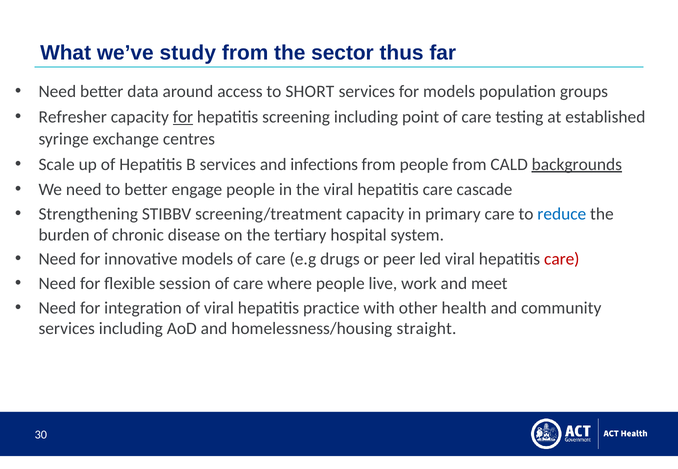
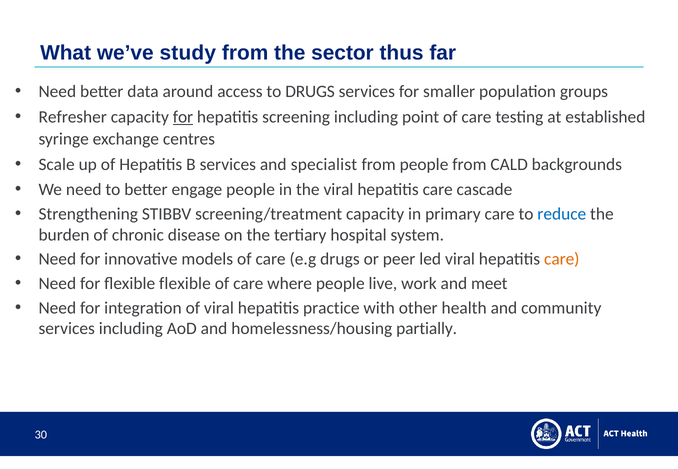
to SHORT: SHORT -> DRUGS
for models: models -> smaller
infections: infections -> specialist
backgrounds underline: present -> none
care at (562, 259) colour: red -> orange
flexible session: session -> flexible
straight: straight -> partially
